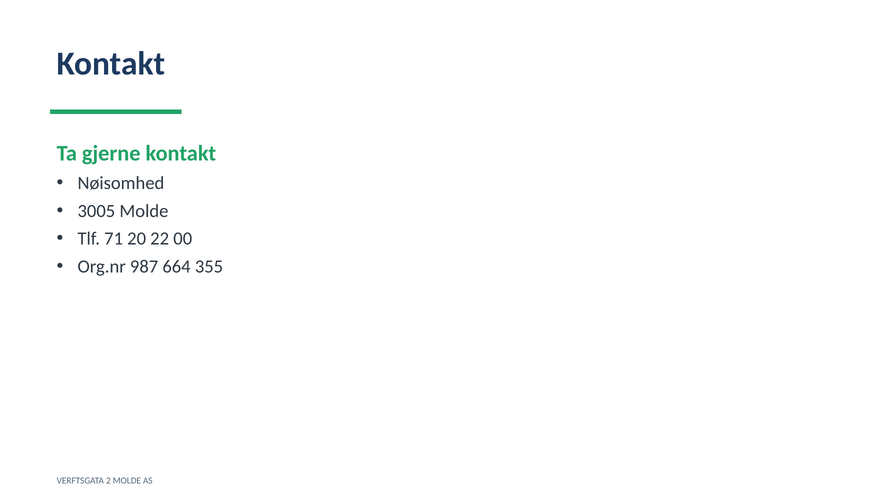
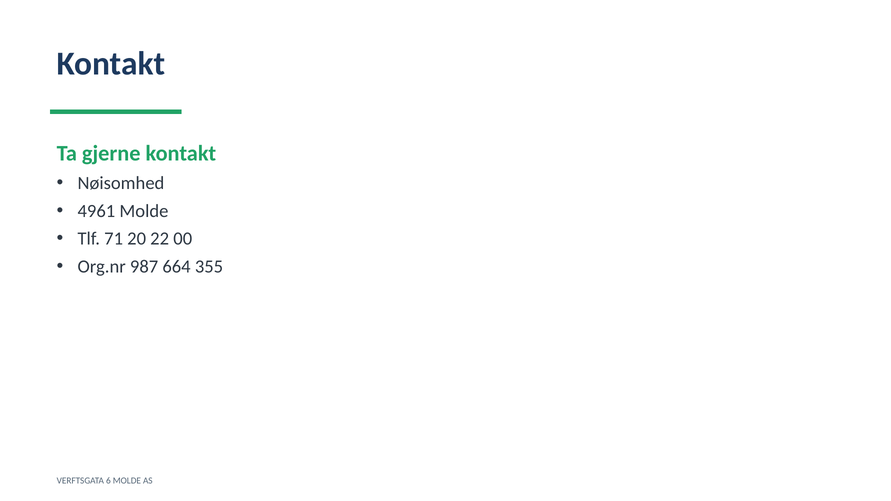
3005: 3005 -> 4961
2: 2 -> 6
